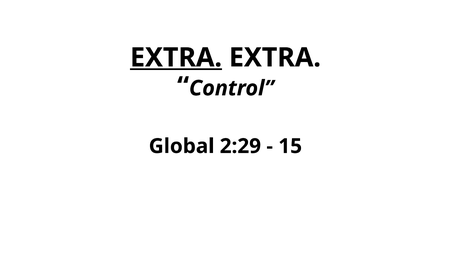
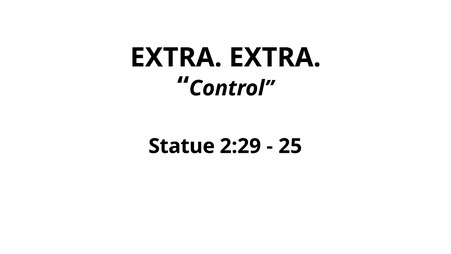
EXTRA at (176, 58) underline: present -> none
Global: Global -> Statue
15: 15 -> 25
